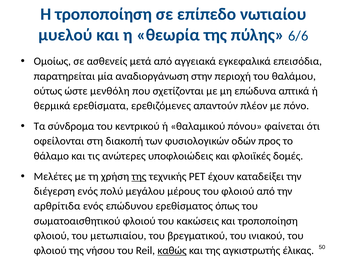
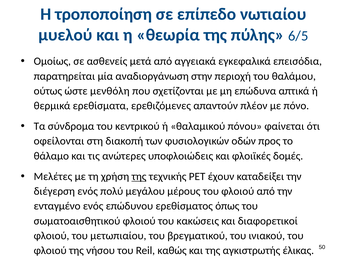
6/6: 6/6 -> 6/5
αρθρίτιδα: αρθρίτιδα -> ενταγμένο
και τροποποίηση: τροποποίηση -> διαφορετικοί
καθώς underline: present -> none
